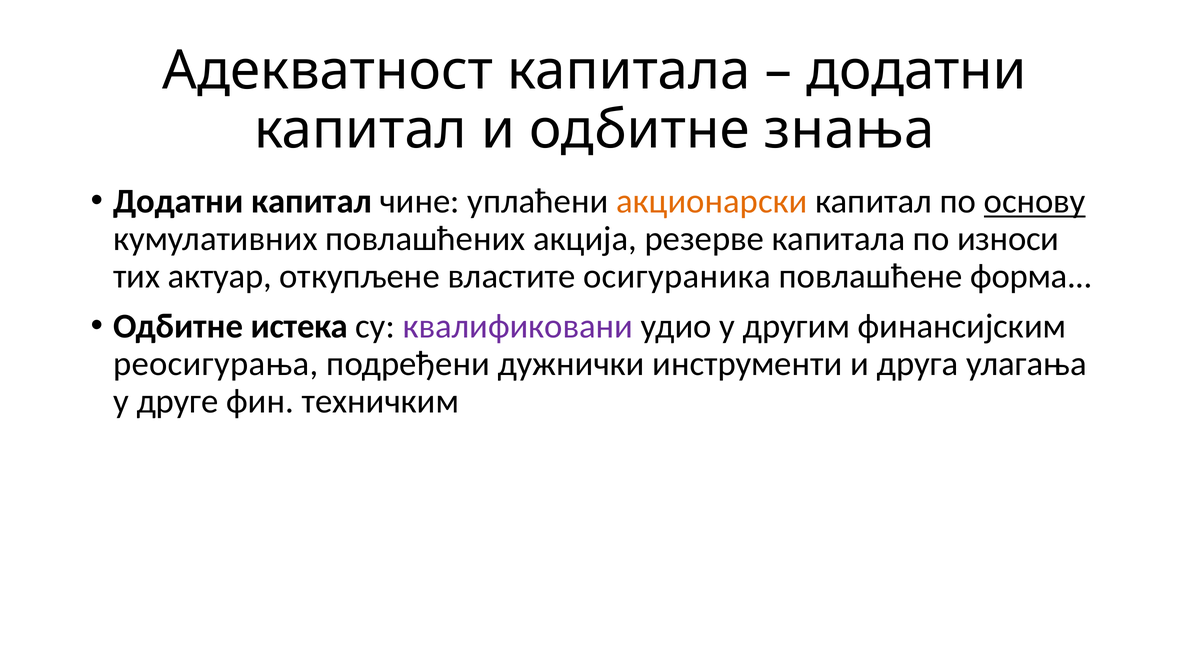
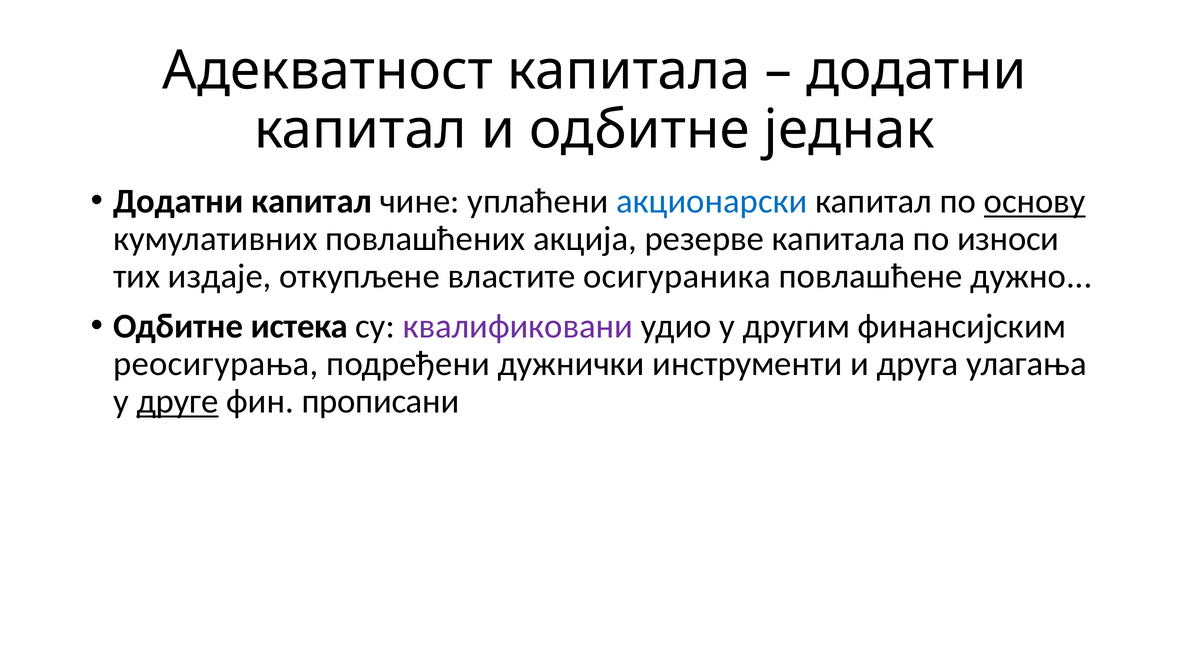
знања: знања -> једнак
акционарски colour: orange -> blue
актуар: актуар -> издаје
форма: форма -> дужно
друге underline: none -> present
техничким: техничким -> прописани
